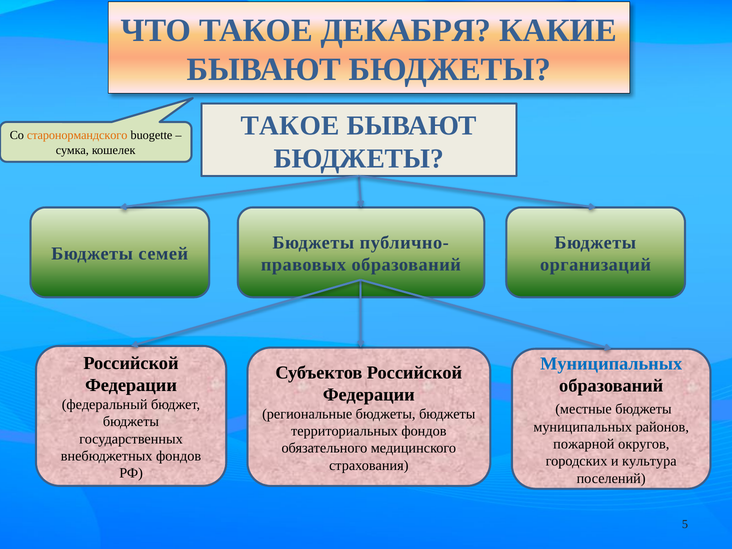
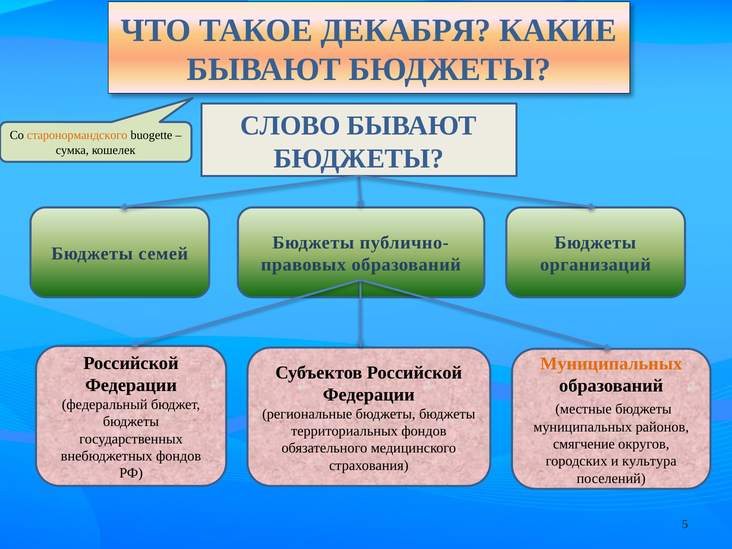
ТАКОЕ at (290, 126): ТАКОЕ -> СЛОВО
Муниципальных at (611, 364) colour: blue -> orange
пожарной: пожарной -> смягчение
